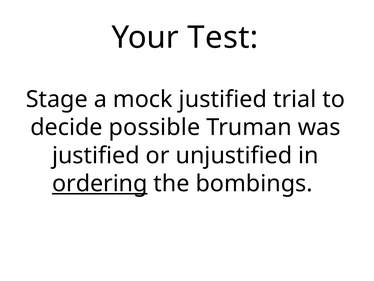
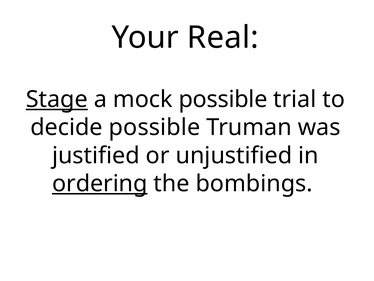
Test: Test -> Real
Stage underline: none -> present
mock justified: justified -> possible
